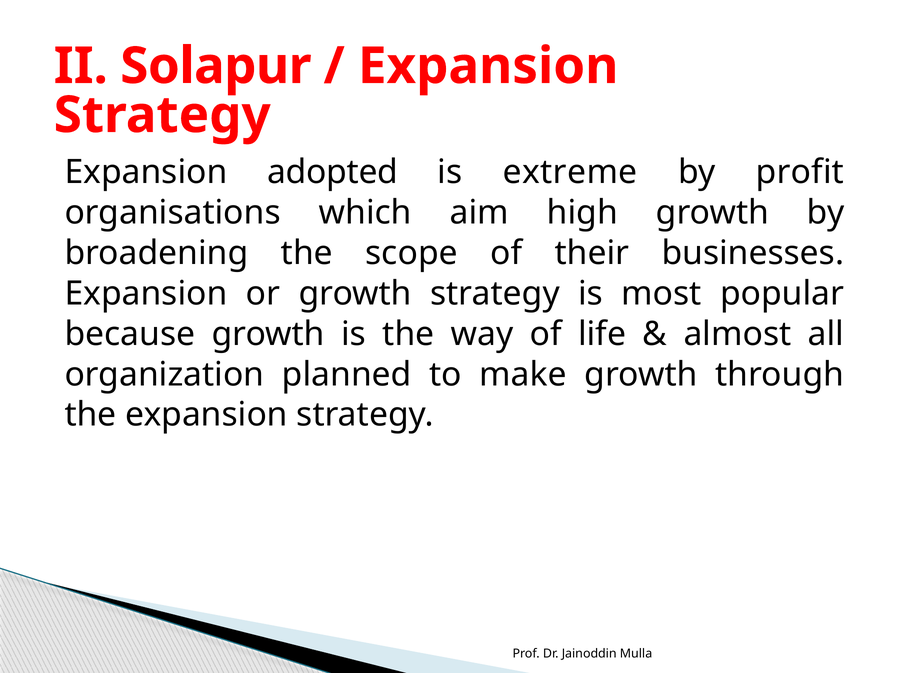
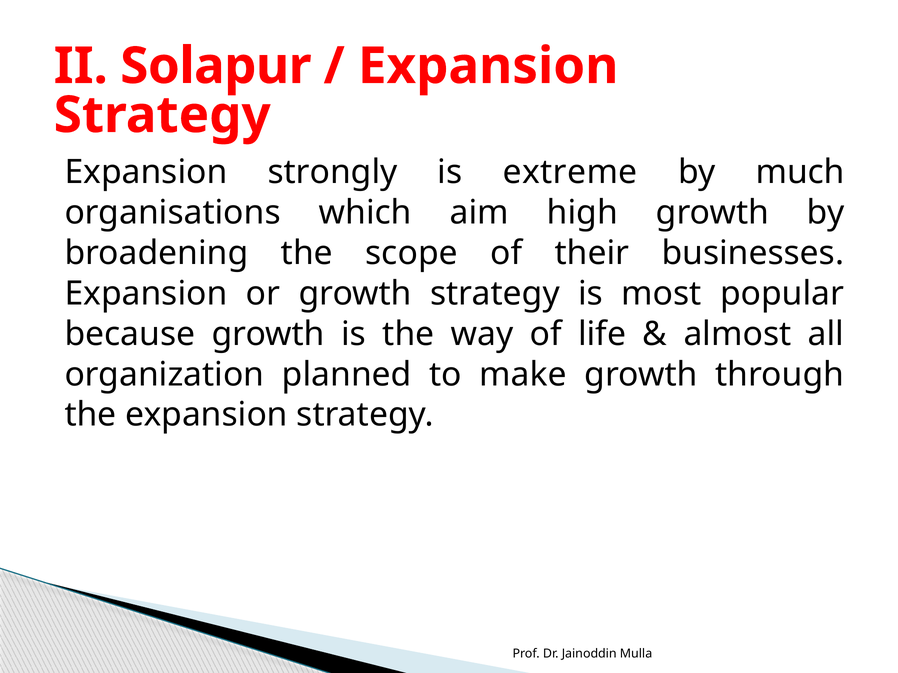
adopted: adopted -> strongly
profit: profit -> much
